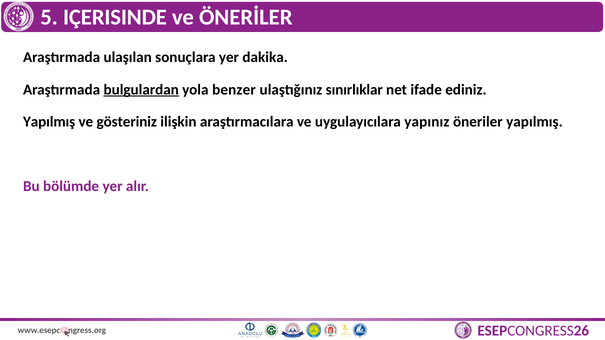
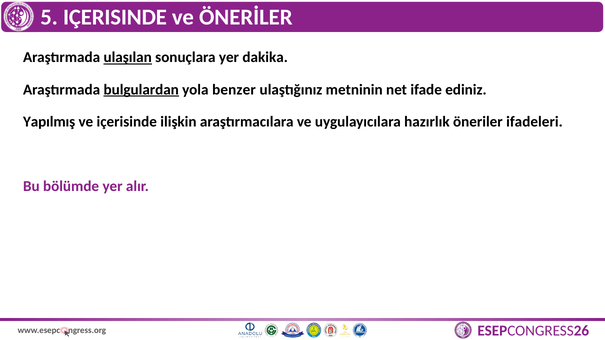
ulaşılan underline: none -> present
sınırlıklar: sınırlıklar -> metninin
ve gösteriniz: gösteriniz -> içerisinde
yapınız: yapınız -> hazırlık
öneriler yapılmış: yapılmış -> ifadeleri
